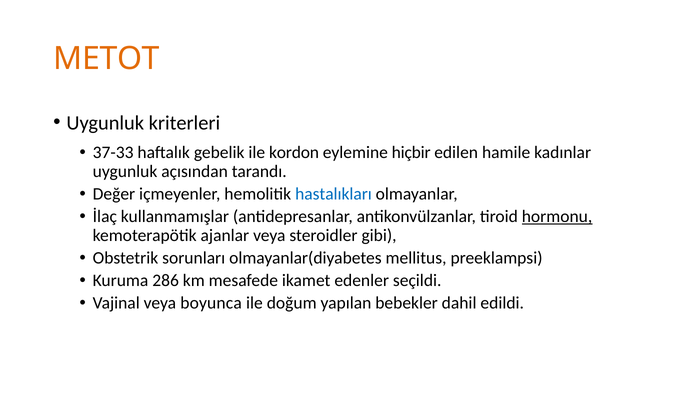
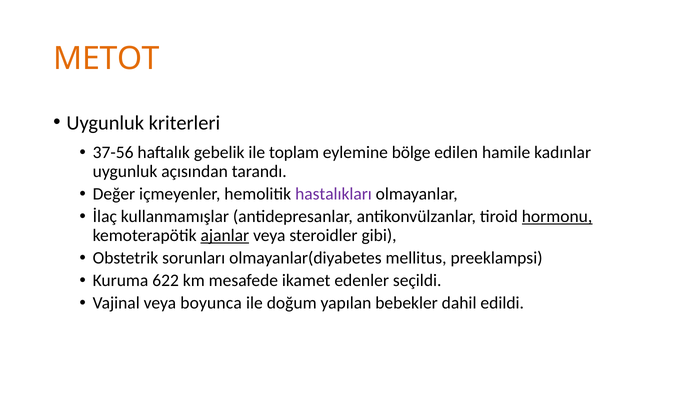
37-33: 37-33 -> 37-56
kordon: kordon -> toplam
hiçbir: hiçbir -> bölge
hastalıkları colour: blue -> purple
ajanlar underline: none -> present
286: 286 -> 622
